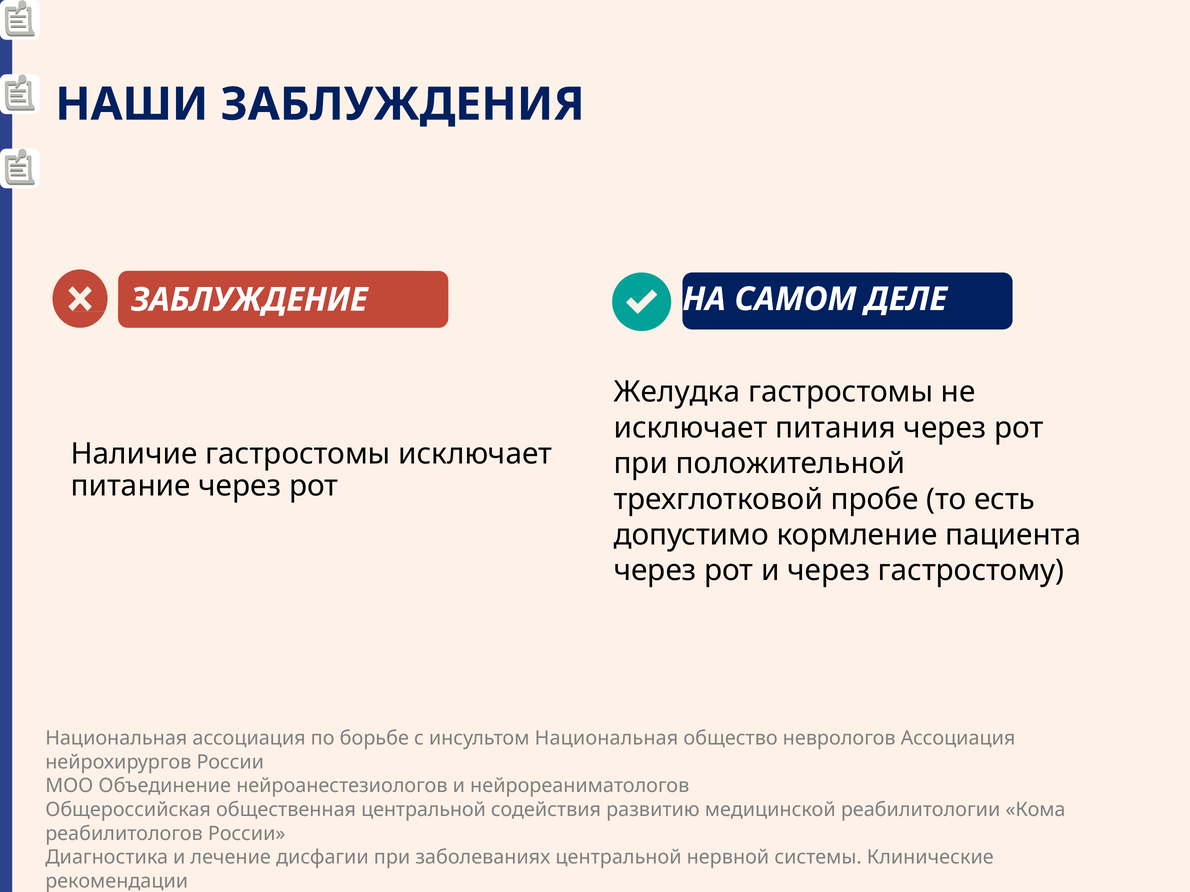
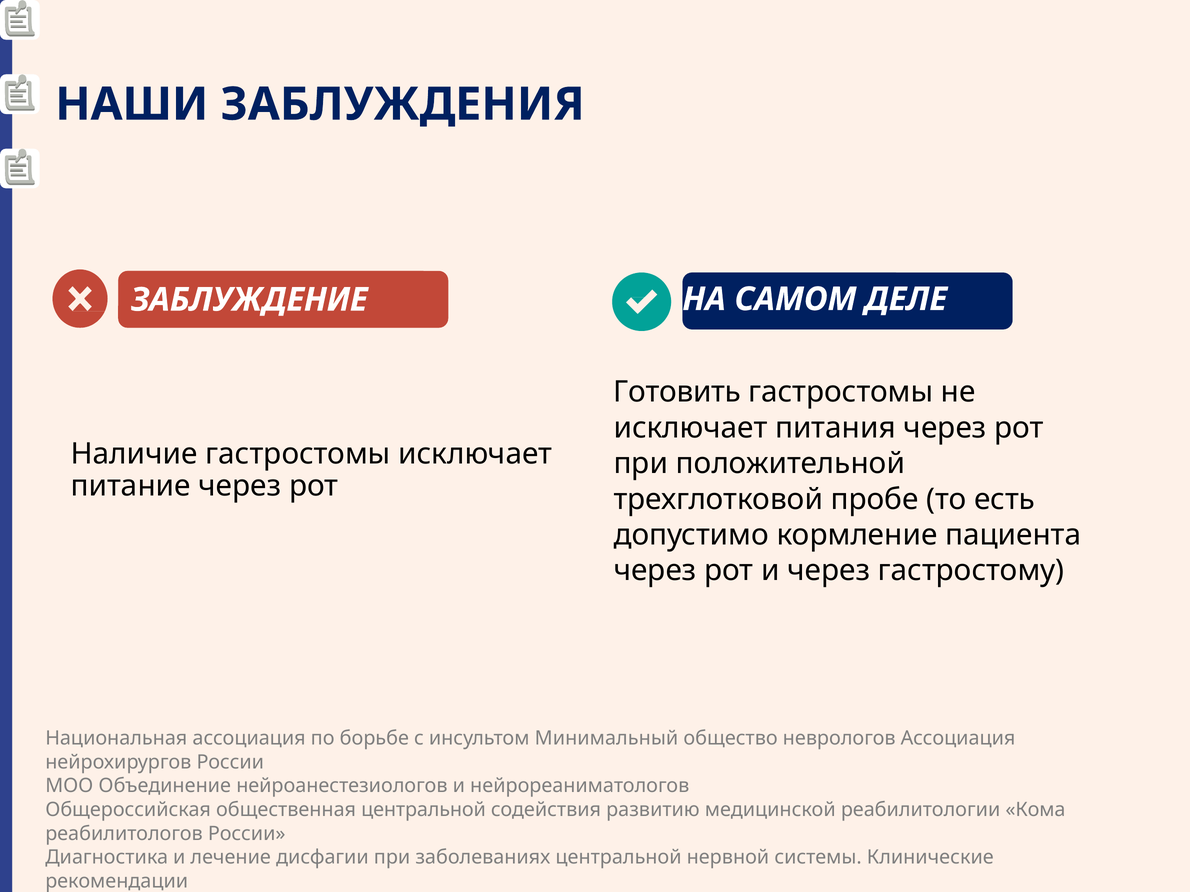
Желудка: Желудка -> Готовить
инсультом Национальная: Национальная -> Минимальный
